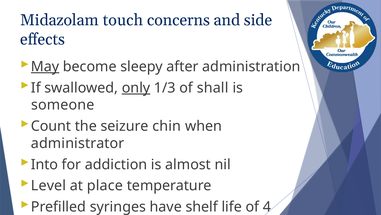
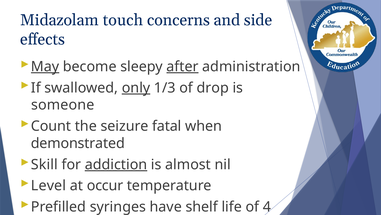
after underline: none -> present
shall: shall -> drop
chin: chin -> fatal
administrator: administrator -> demonstrated
Into: Into -> Skill
addiction underline: none -> present
place: place -> occur
